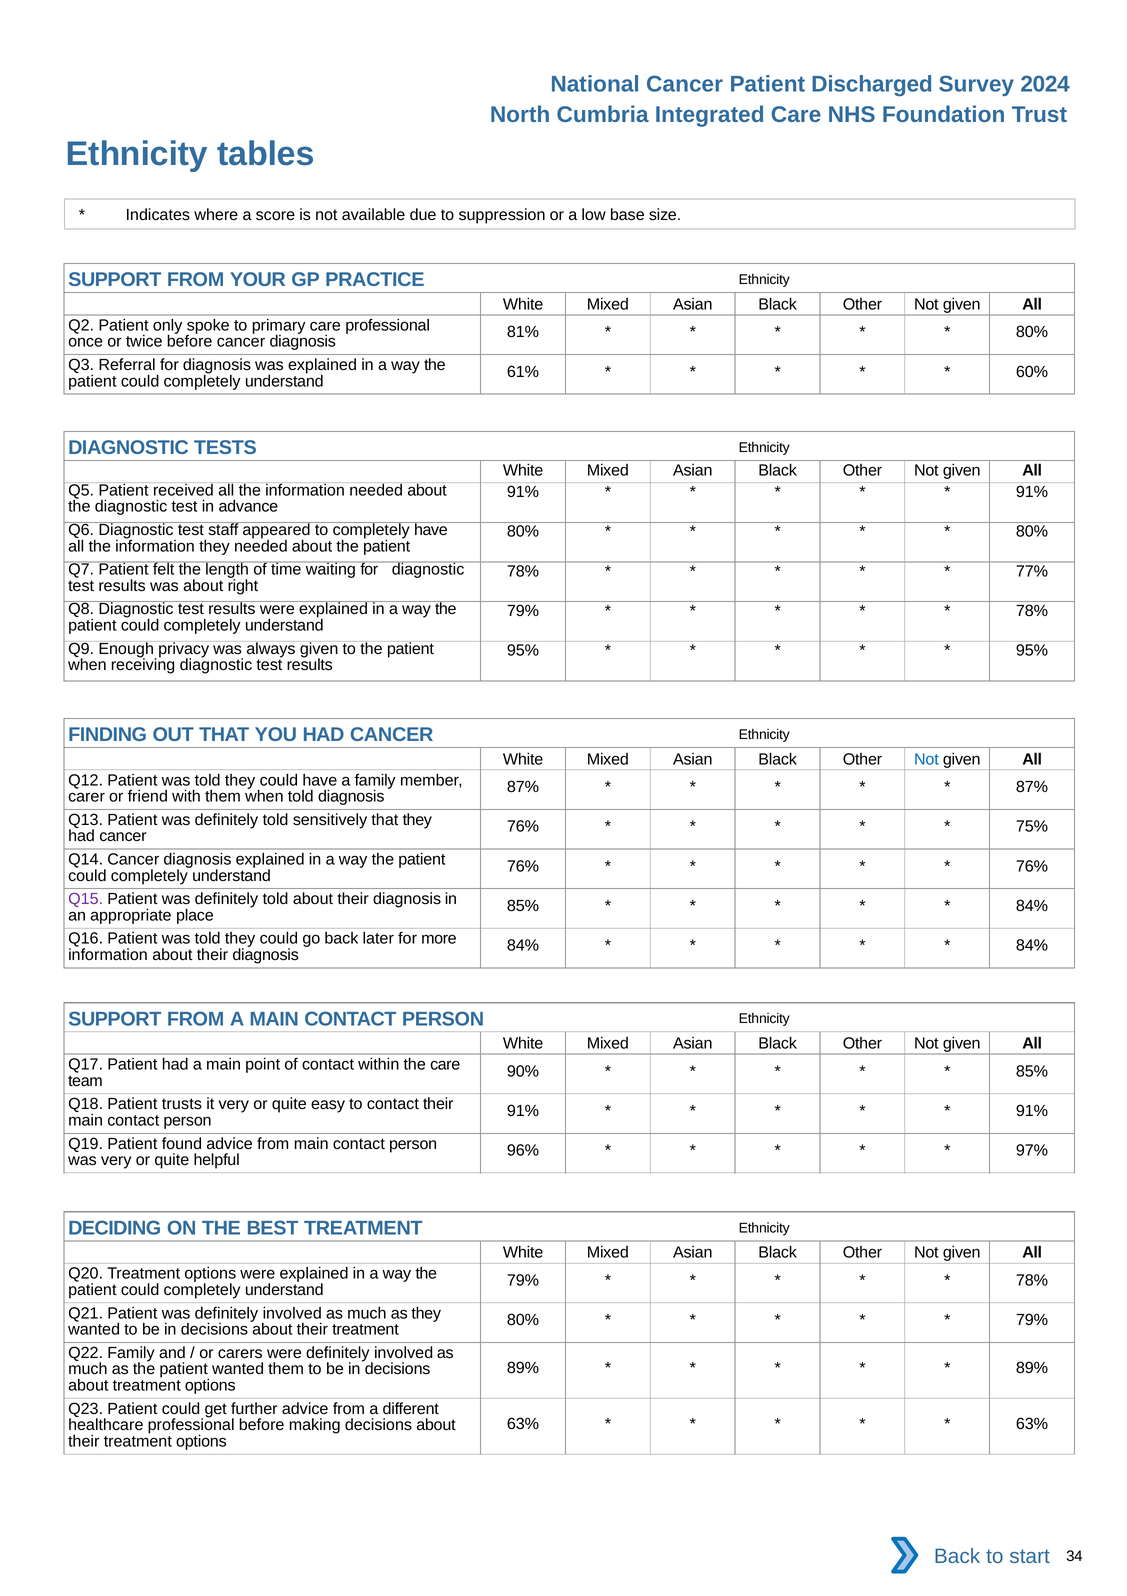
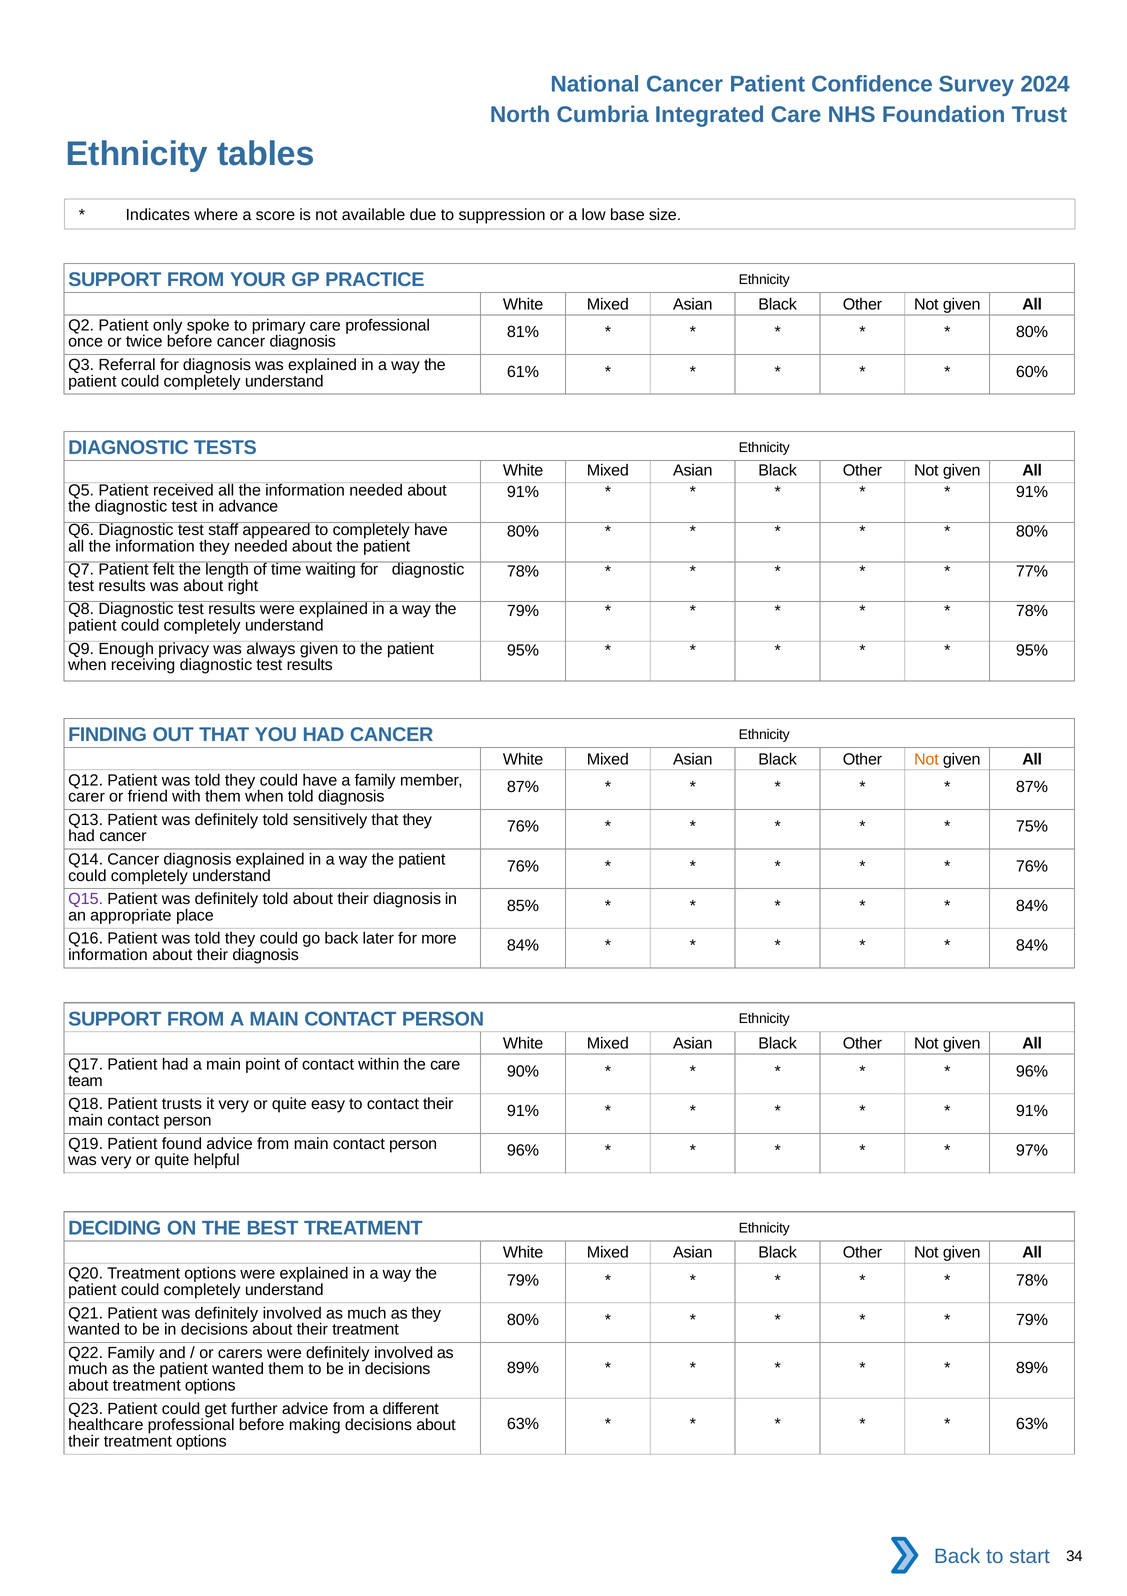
Discharged: Discharged -> Confidence
Not at (926, 759) colour: blue -> orange
85% at (1032, 1071): 85% -> 96%
